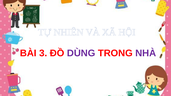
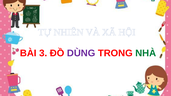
NHÀ colour: purple -> green
